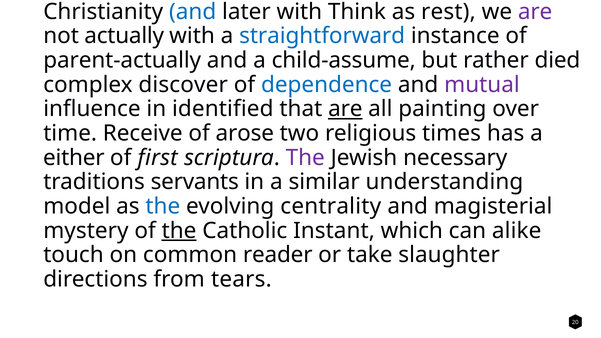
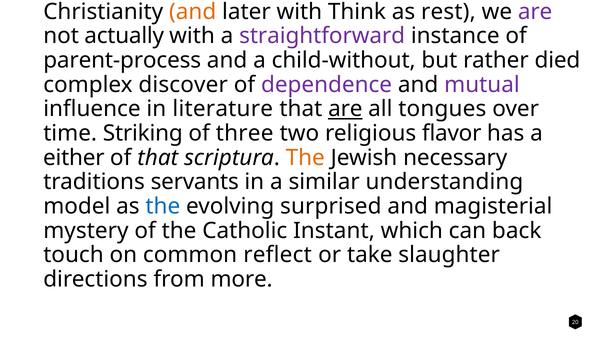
and at (193, 12) colour: blue -> orange
straightforward colour: blue -> purple
parent-actually: parent-actually -> parent-process
child-assume: child-assume -> child-without
dependence colour: blue -> purple
identified: identified -> literature
painting: painting -> tongues
Receive: Receive -> Striking
arose: arose -> three
times: times -> flavor
of first: first -> that
The at (305, 158) colour: purple -> orange
centrality: centrality -> surprised
the at (179, 231) underline: present -> none
alike: alike -> back
reader: reader -> reflect
tears: tears -> more
